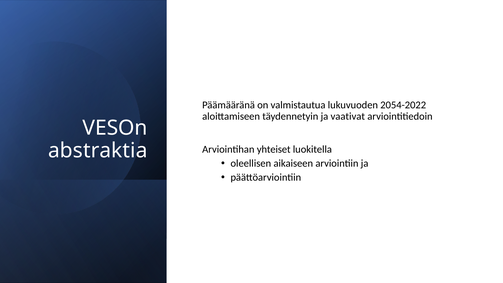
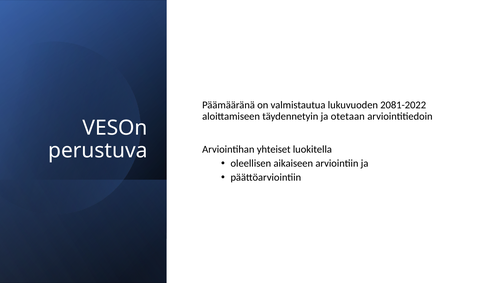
2054-2022: 2054-2022 -> 2081-2022
vaativat: vaativat -> otetaan
abstraktia: abstraktia -> perustuva
